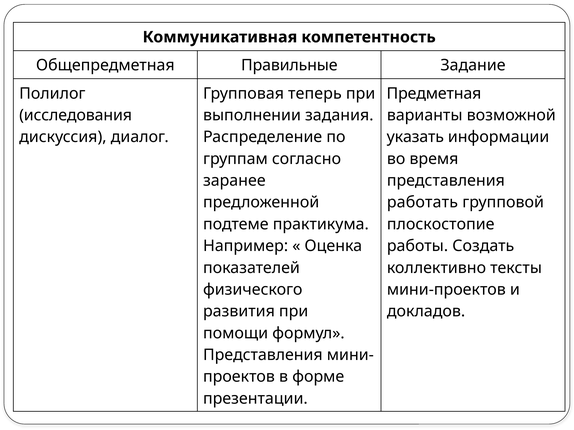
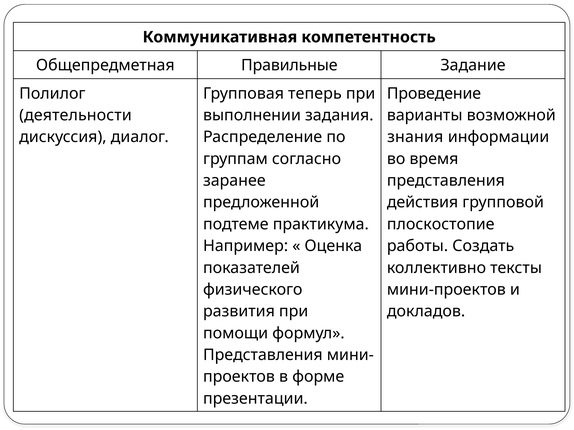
Предметная: Предметная -> Проведение
исследования: исследования -> деятельности
указать: указать -> знания
работать: работать -> действия
